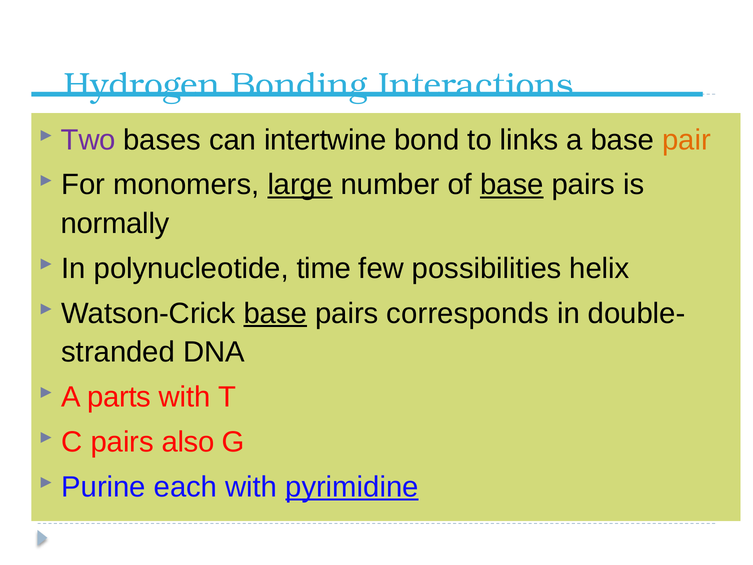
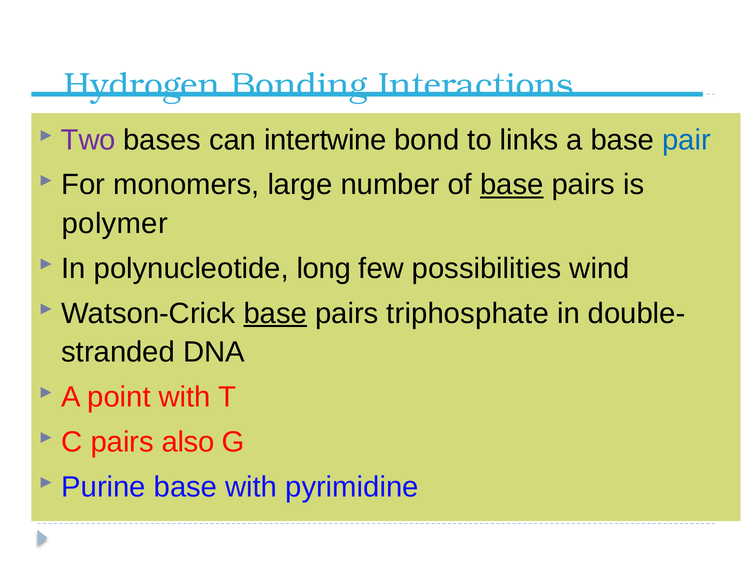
pair colour: orange -> blue
large underline: present -> none
normally: normally -> polymer
time: time -> long
helix: helix -> wind
corresponds: corresponds -> triphosphate
parts: parts -> point
Purine each: each -> base
pyrimidine underline: present -> none
